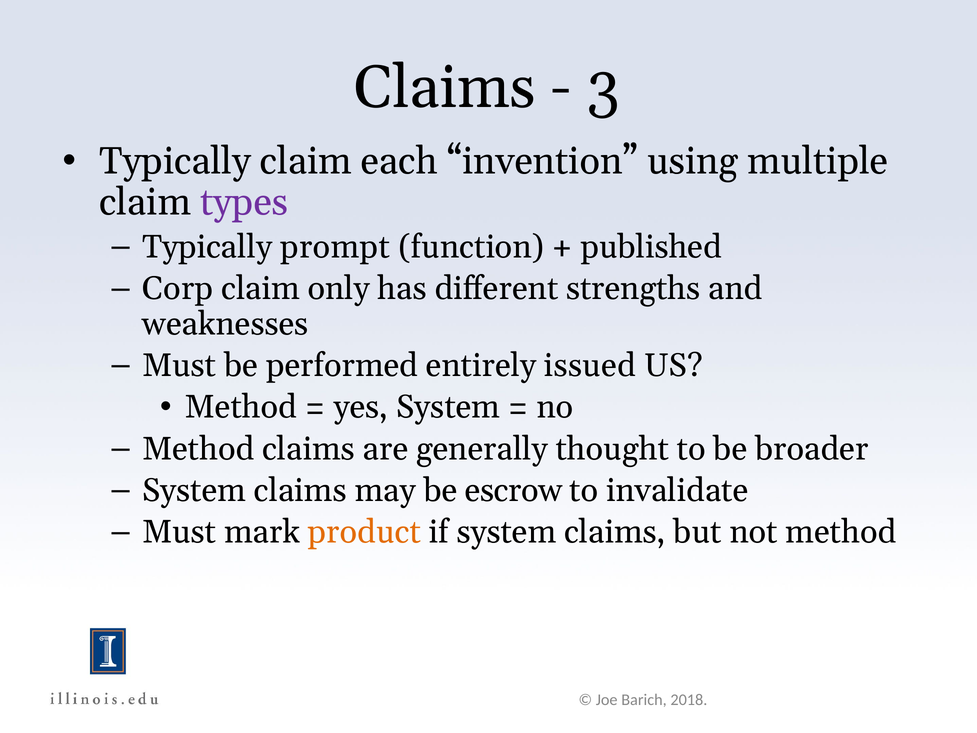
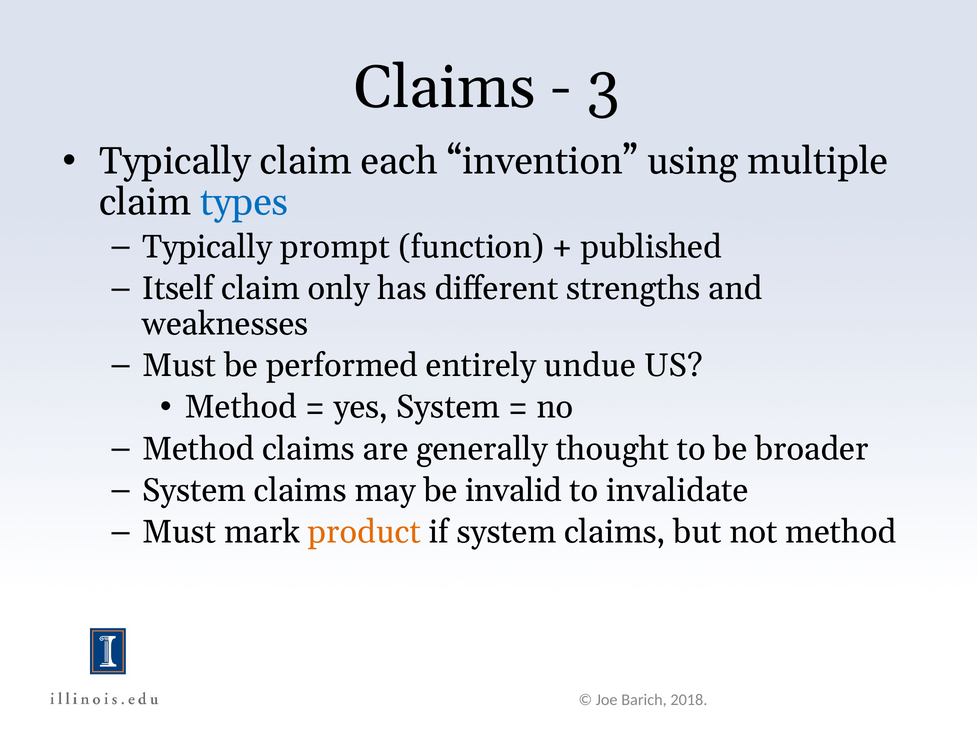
types colour: purple -> blue
Corp: Corp -> Itself
issued: issued -> undue
escrow: escrow -> invalid
